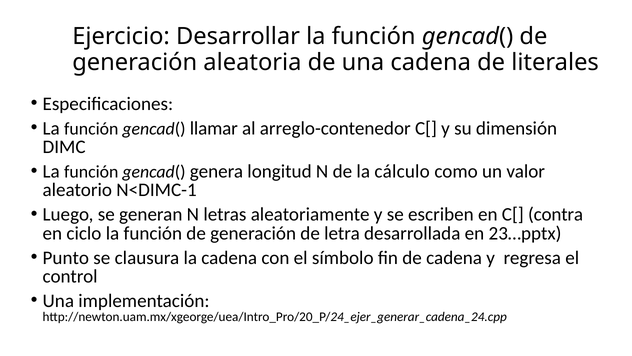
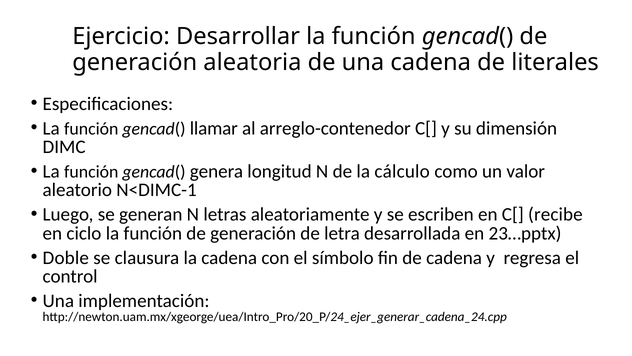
contra: contra -> recibe
Punto: Punto -> Doble
